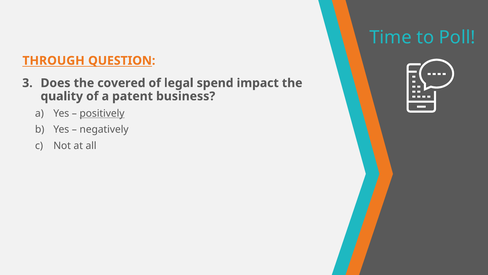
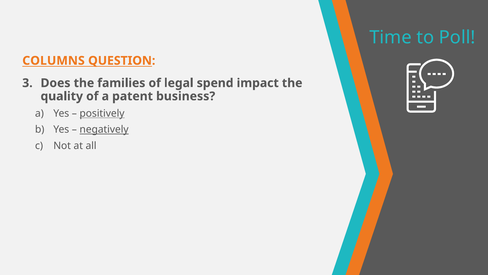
THROUGH: THROUGH -> COLUMNS
covered: covered -> families
negatively underline: none -> present
